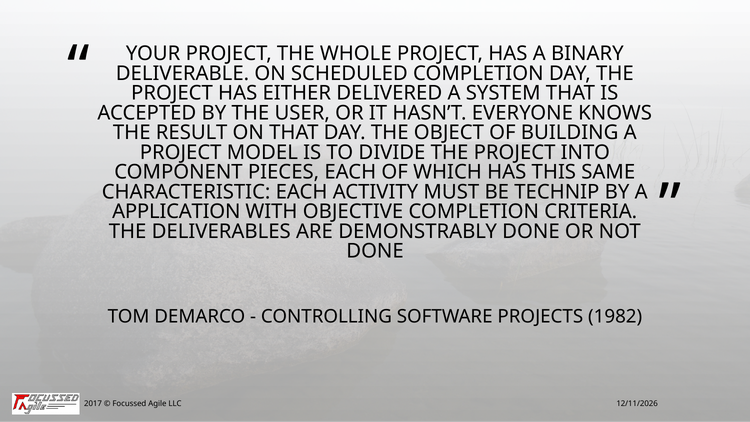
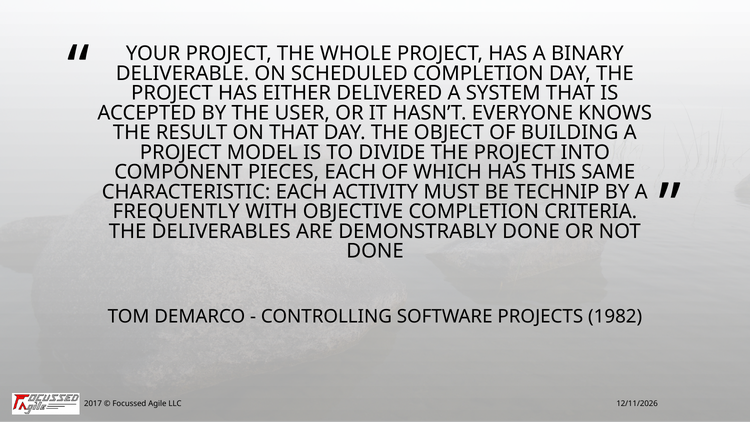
APPLICATION: APPLICATION -> FREQUENTLY
